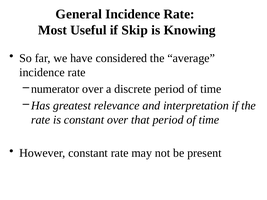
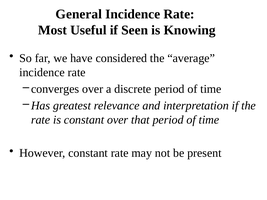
Skip: Skip -> Seen
numerator: numerator -> converges
